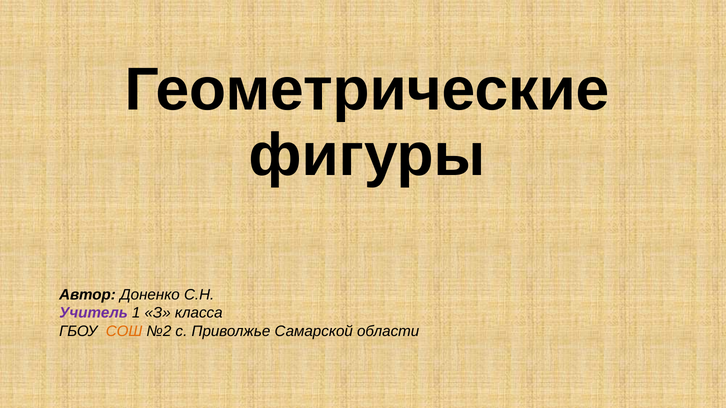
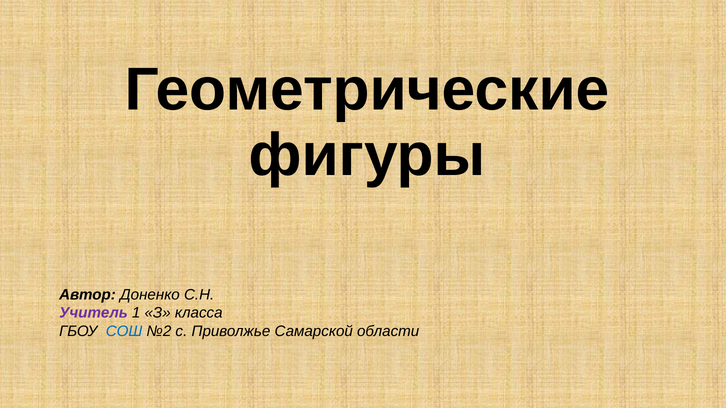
СОШ colour: orange -> blue
